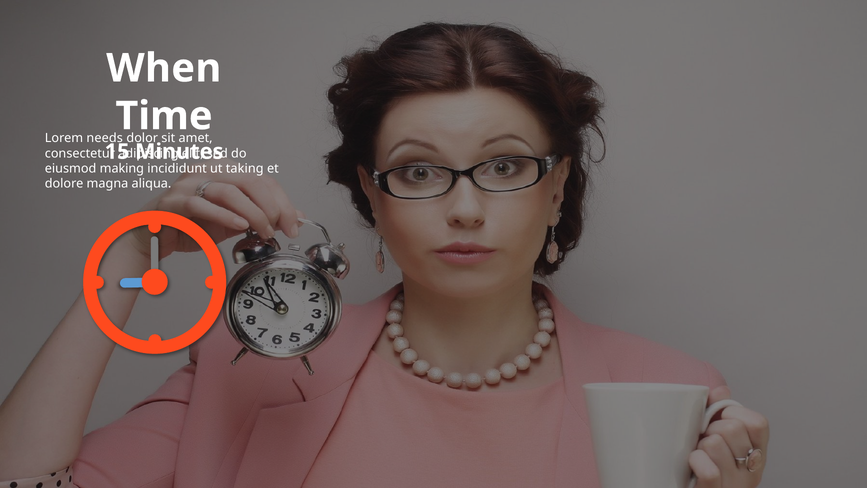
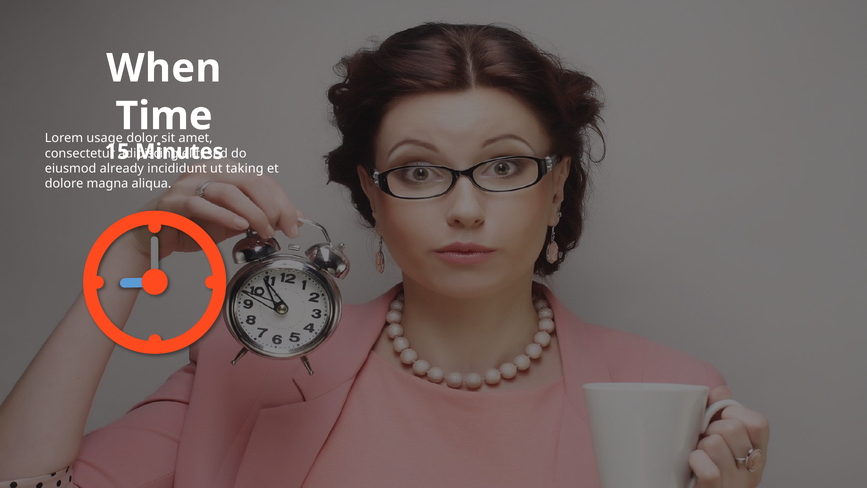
needs: needs -> usage
making: making -> already
